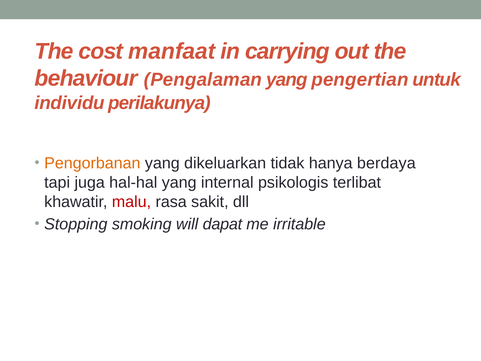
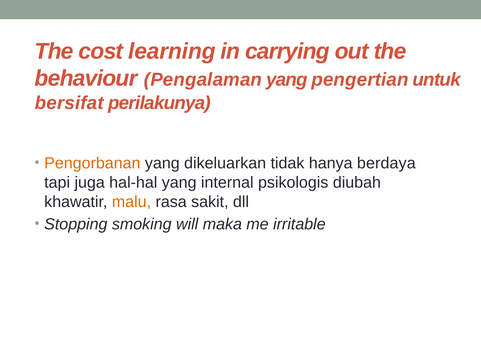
manfaat: manfaat -> learning
individu: individu -> bersifat
terlibat: terlibat -> diubah
malu colour: red -> orange
dapat: dapat -> maka
